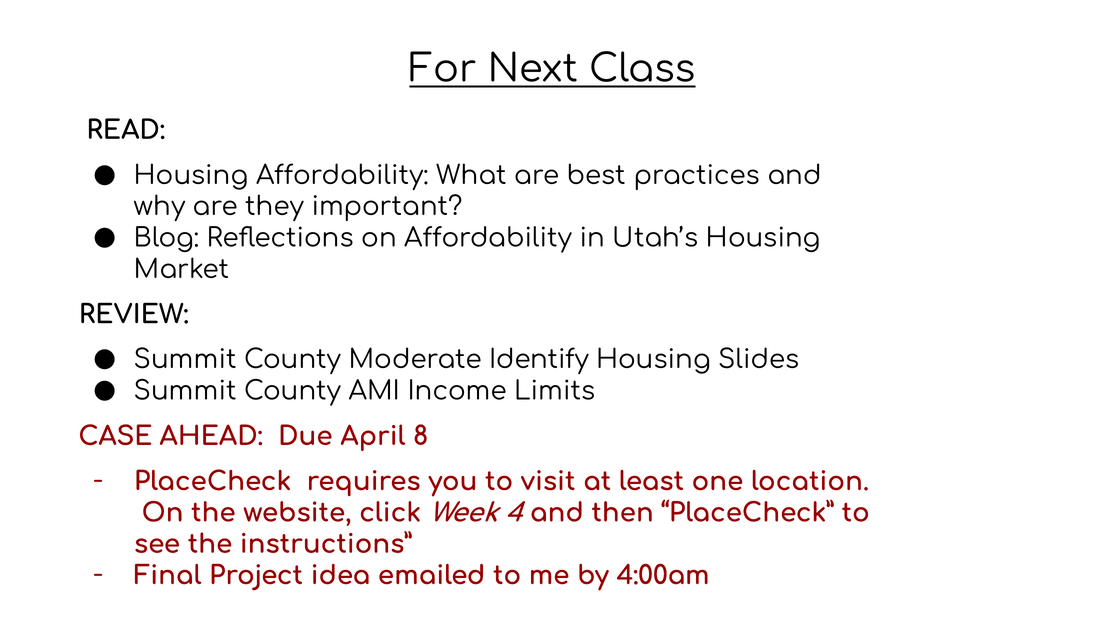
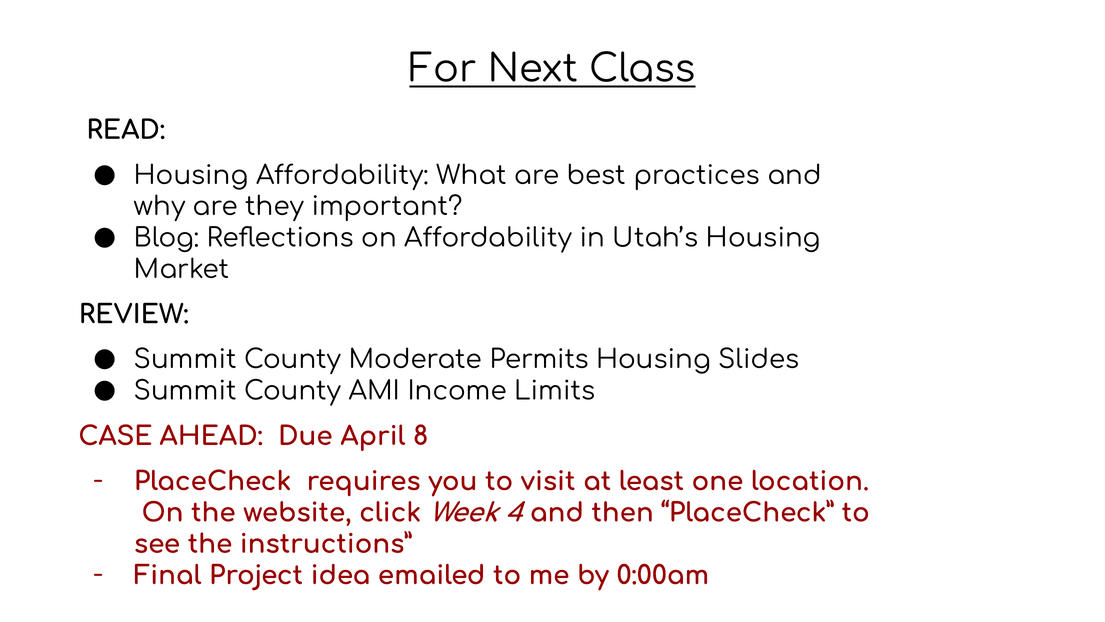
Identify: Identify -> Permits
4:00am: 4:00am -> 0:00am
